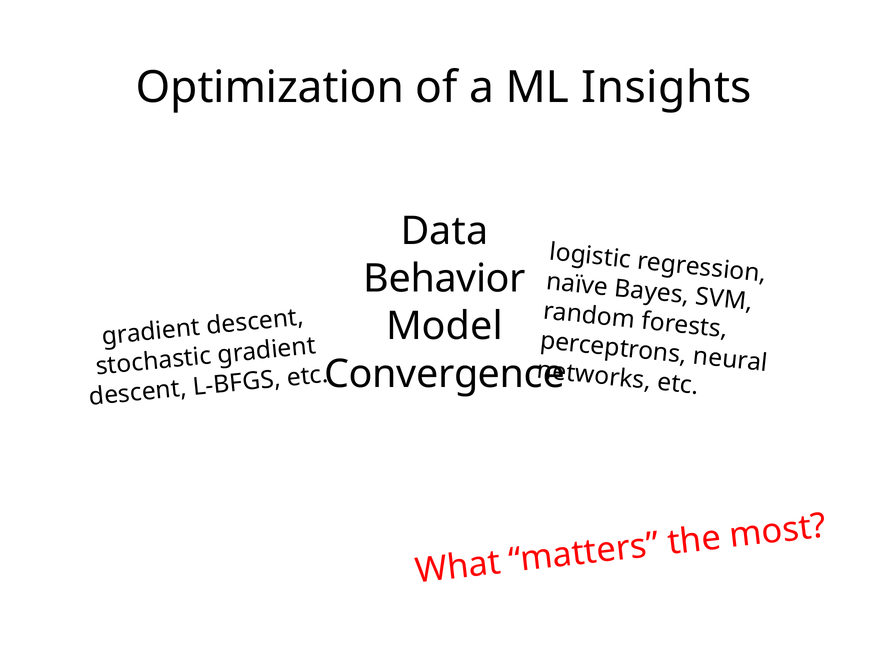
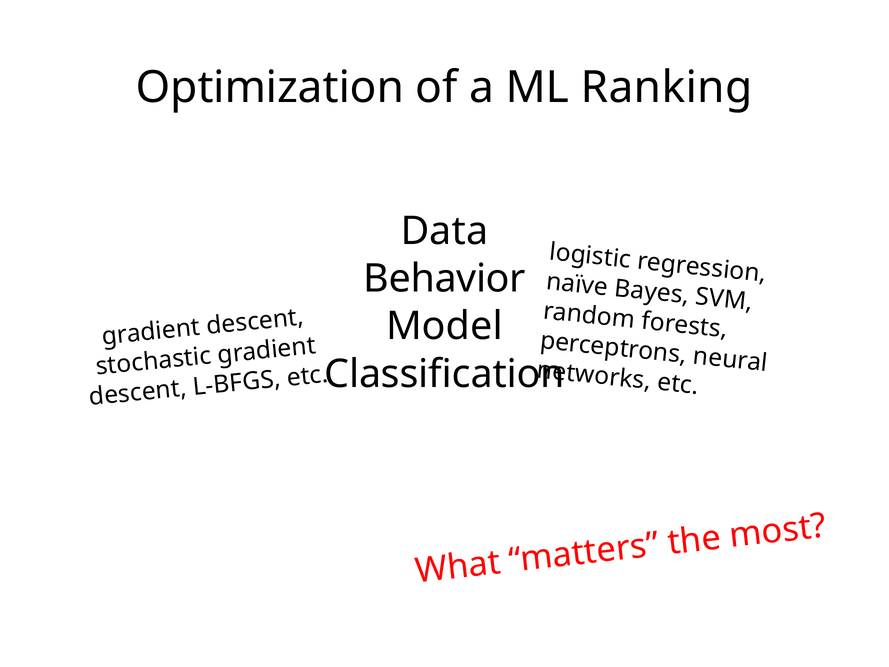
Insights: Insights -> Ranking
Convergence: Convergence -> Classification
